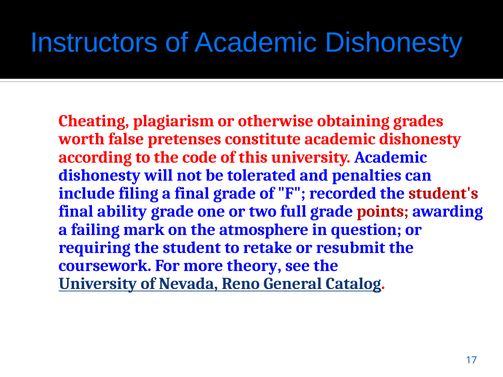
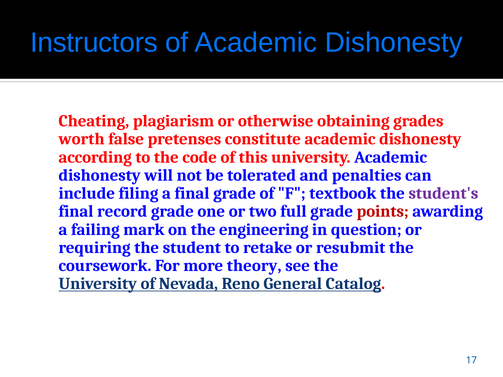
recorded: recorded -> textbook
student's colour: red -> purple
ability: ability -> record
atmosphere: atmosphere -> engineering
